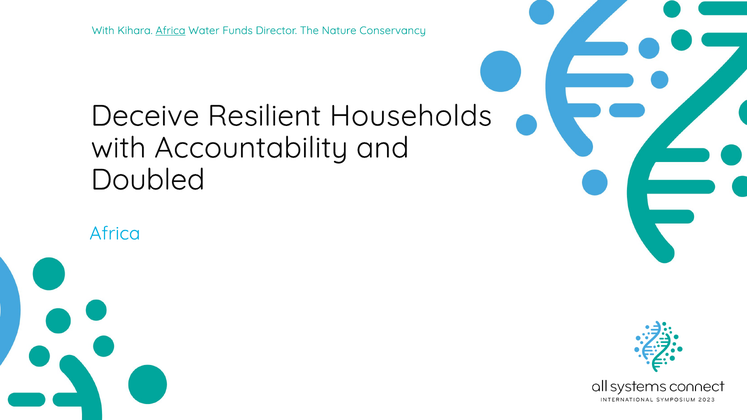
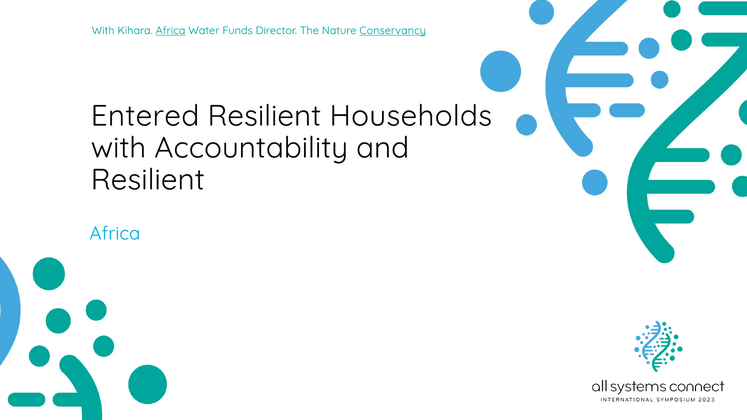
Conservancy underline: none -> present
Deceive: Deceive -> Entered
Doubled at (148, 180): Doubled -> Resilient
